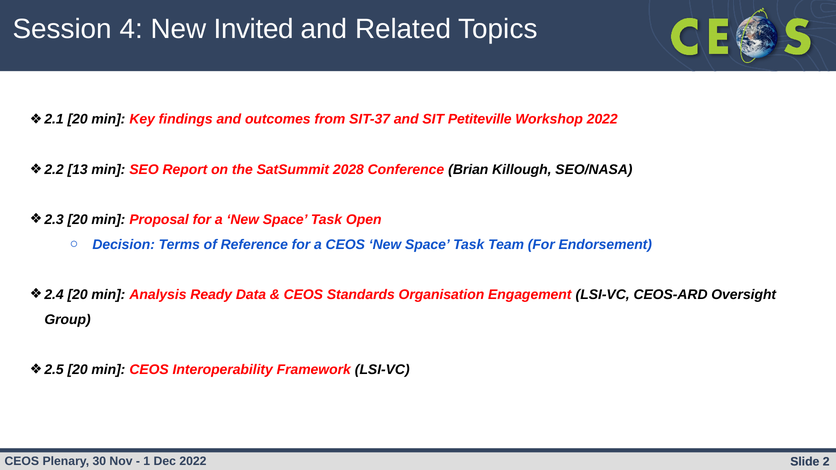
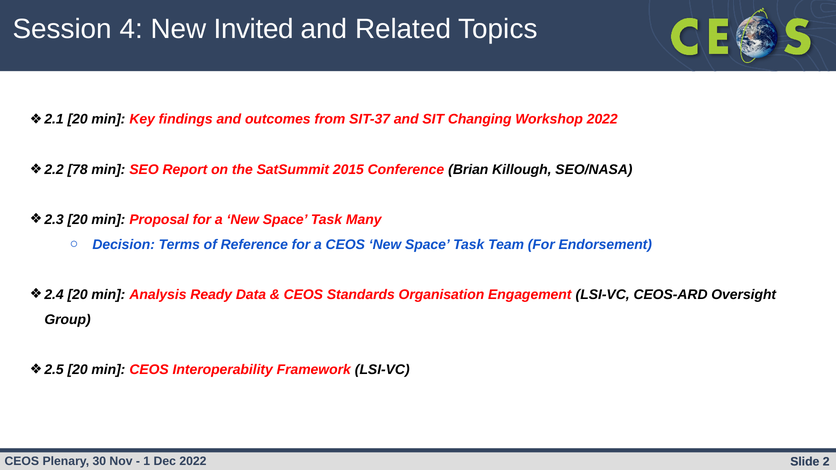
Petiteville: Petiteville -> Changing
13: 13 -> 78
2028: 2028 -> 2015
Open: Open -> Many
